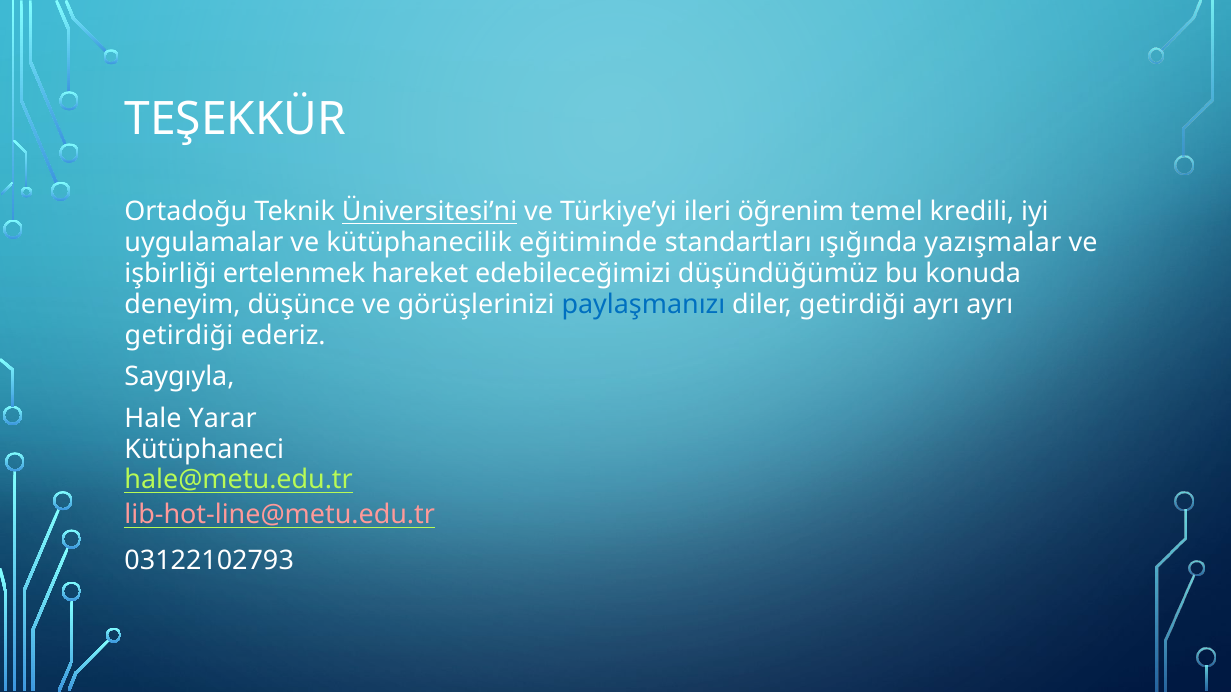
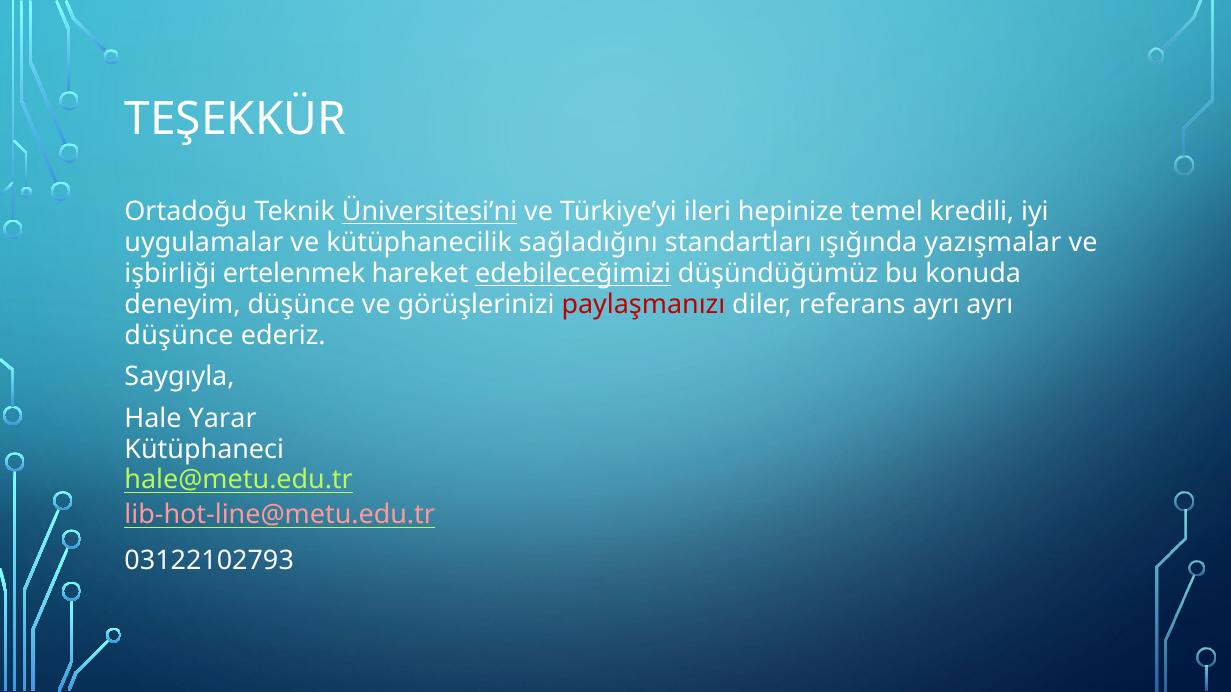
öğrenim: öğrenim -> hepinize
eğitiminde: eğitiminde -> sağladığını
edebileceğimizi underline: none -> present
paylaşmanızı colour: blue -> red
diler getirdiği: getirdiği -> referans
getirdiği at (179, 336): getirdiği -> düşünce
